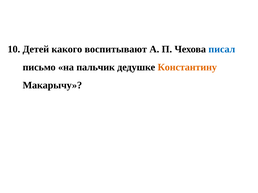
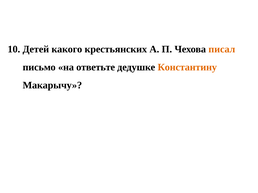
воспитывают: воспитывают -> крестьянских
писал colour: blue -> orange
пальчик: пальчик -> ответьте
